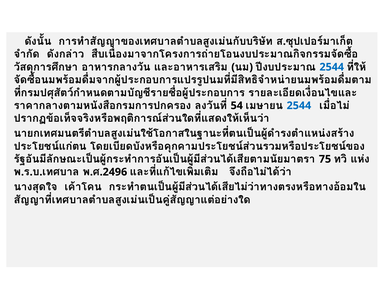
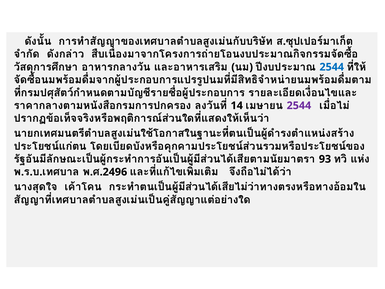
54: 54 -> 14
2544 at (299, 105) colour: blue -> purple
75: 75 -> 93
